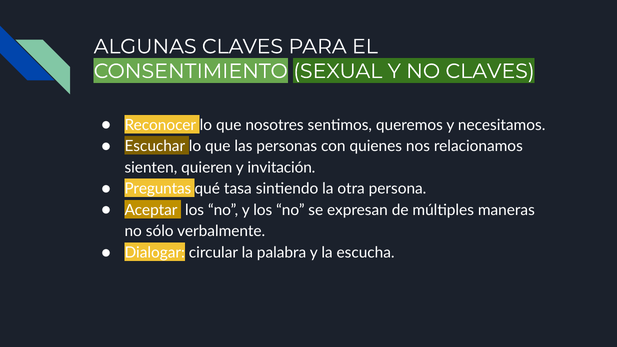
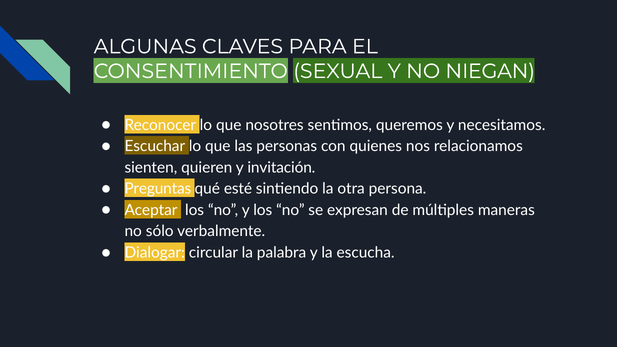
NO CLAVES: CLAVES -> NIEGAN
tasa: tasa -> esté
